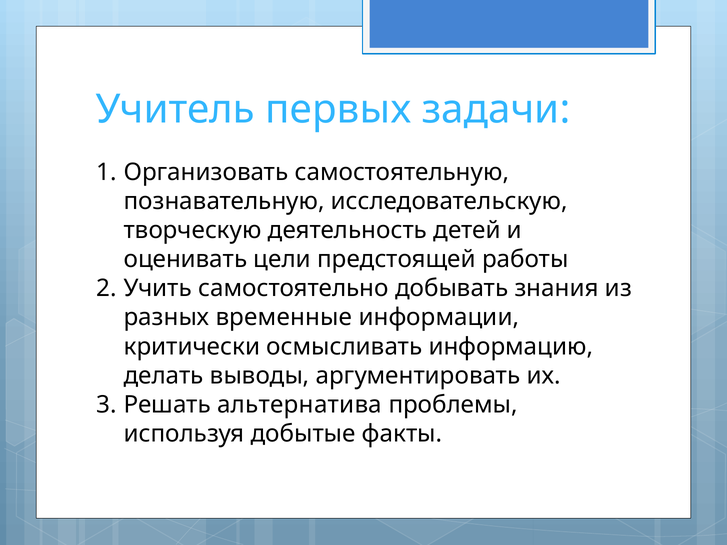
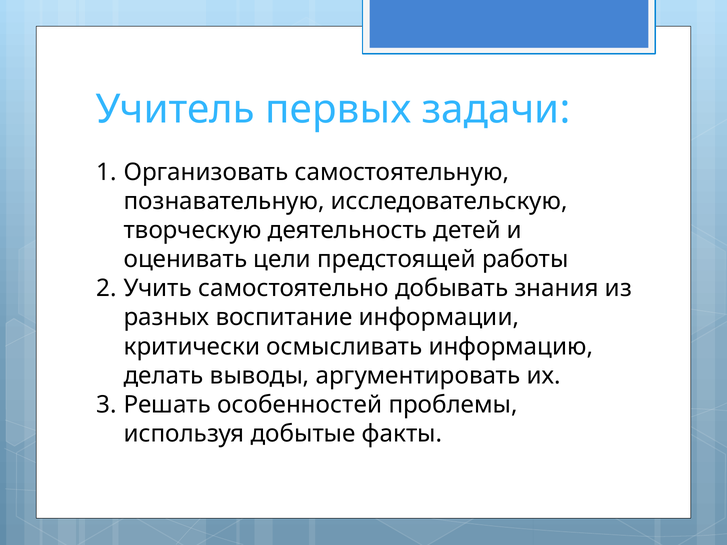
временные: временные -> воспитание
альтернатива: альтернатива -> особенностей
